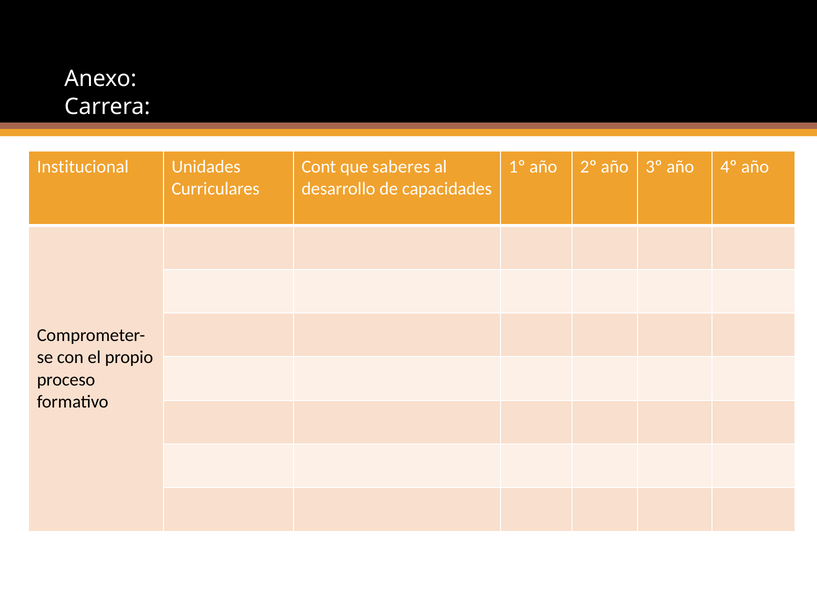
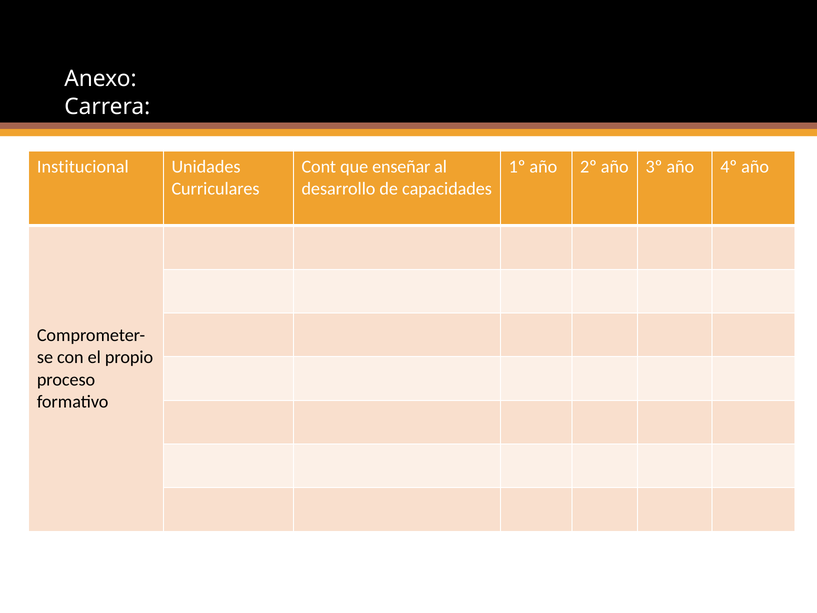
saberes: saberes -> enseñar
